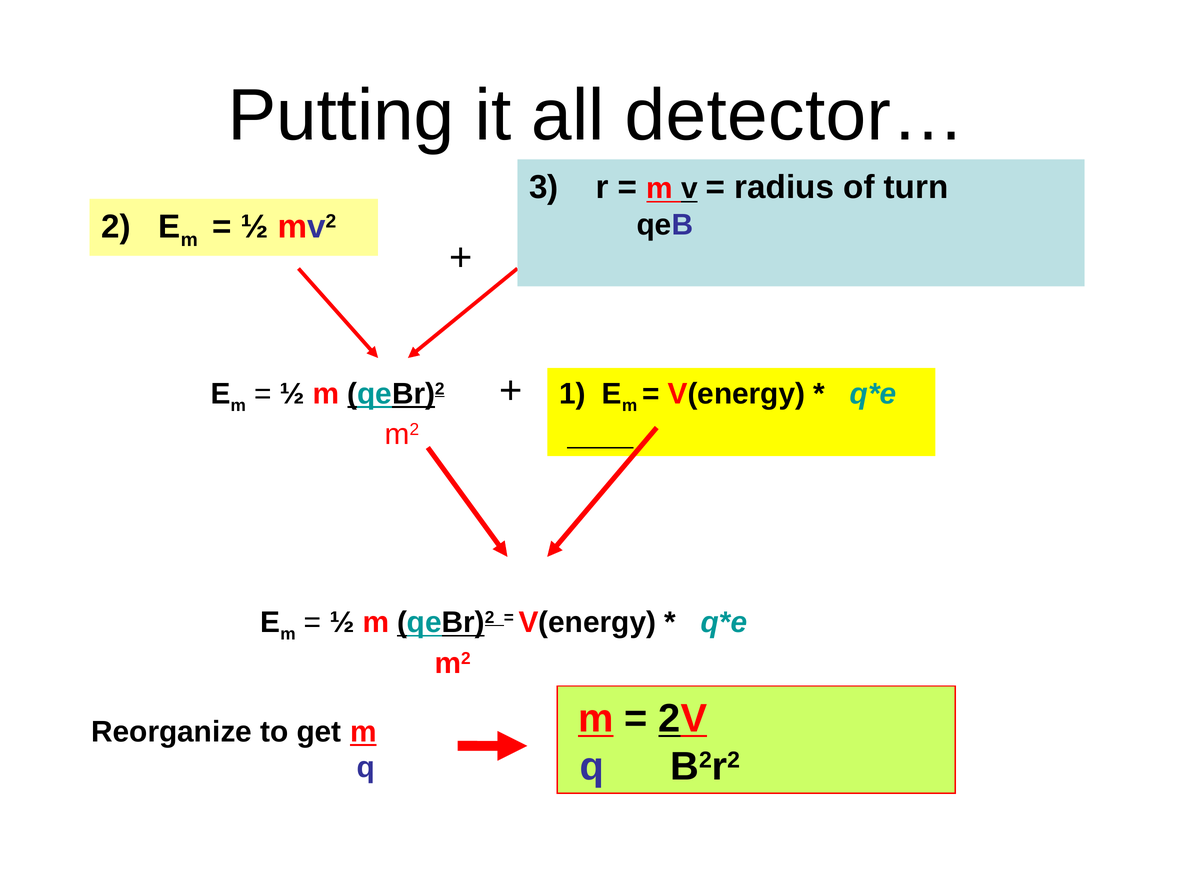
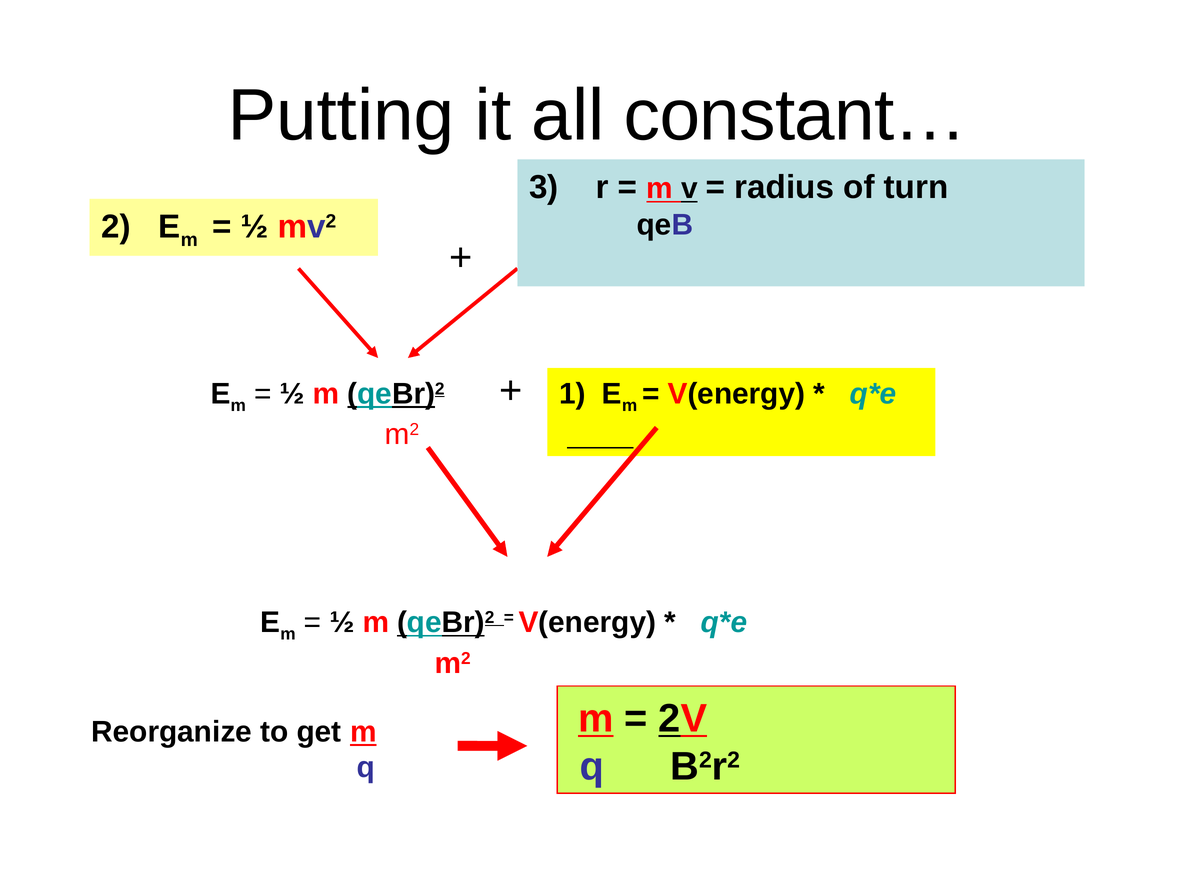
detector…: detector… -> constant…
